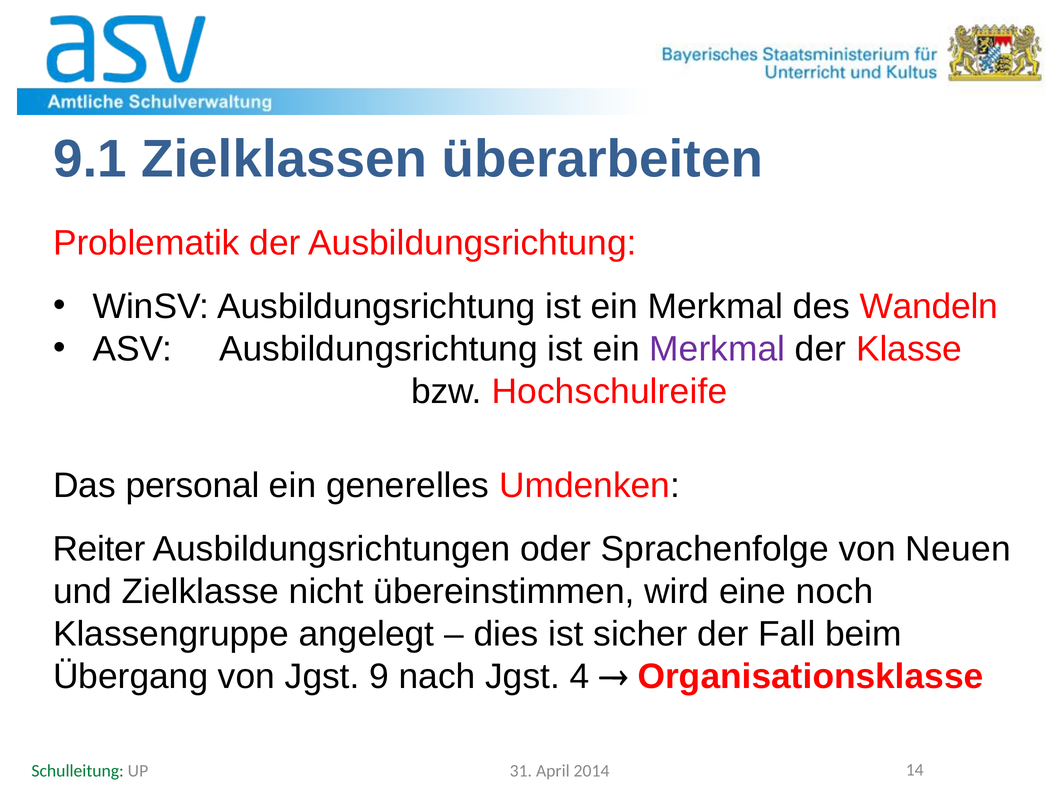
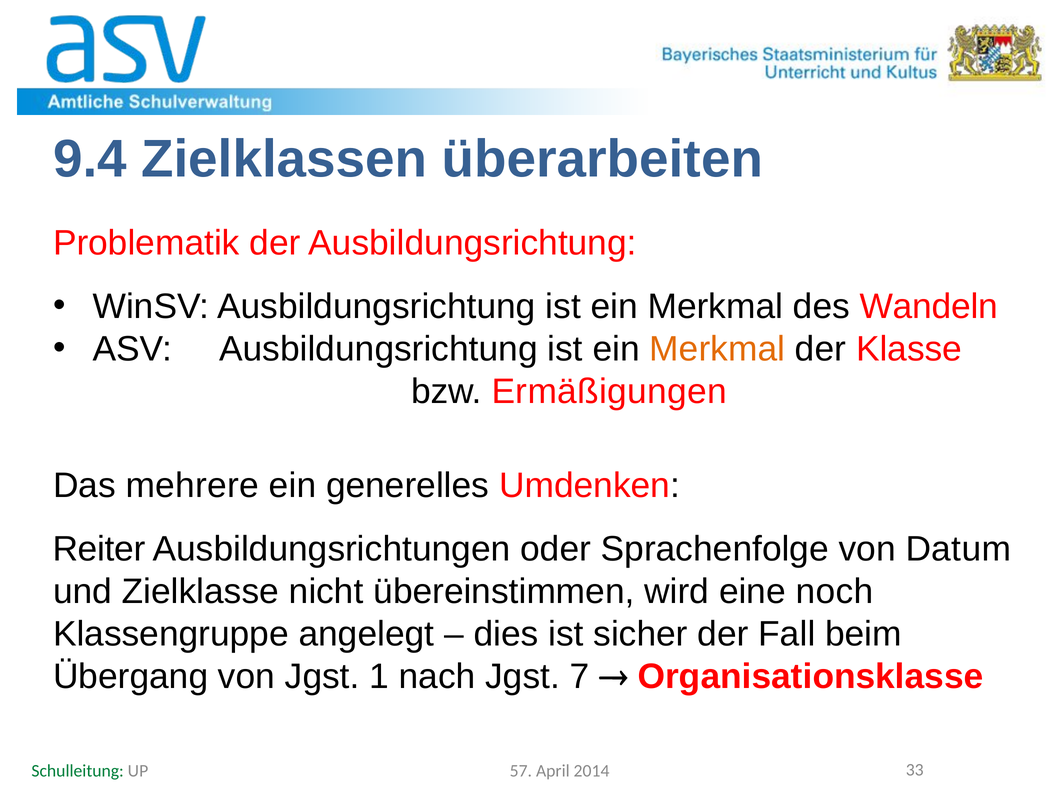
9.1: 9.1 -> 9.4
Merkmal at (717, 349) colour: purple -> orange
Hochschulreife: Hochschulreife -> Ermäßigungen
personal: personal -> mehrere
Neuen: Neuen -> Datum
9: 9 -> 1
4: 4 -> 7
31: 31 -> 57
14: 14 -> 33
